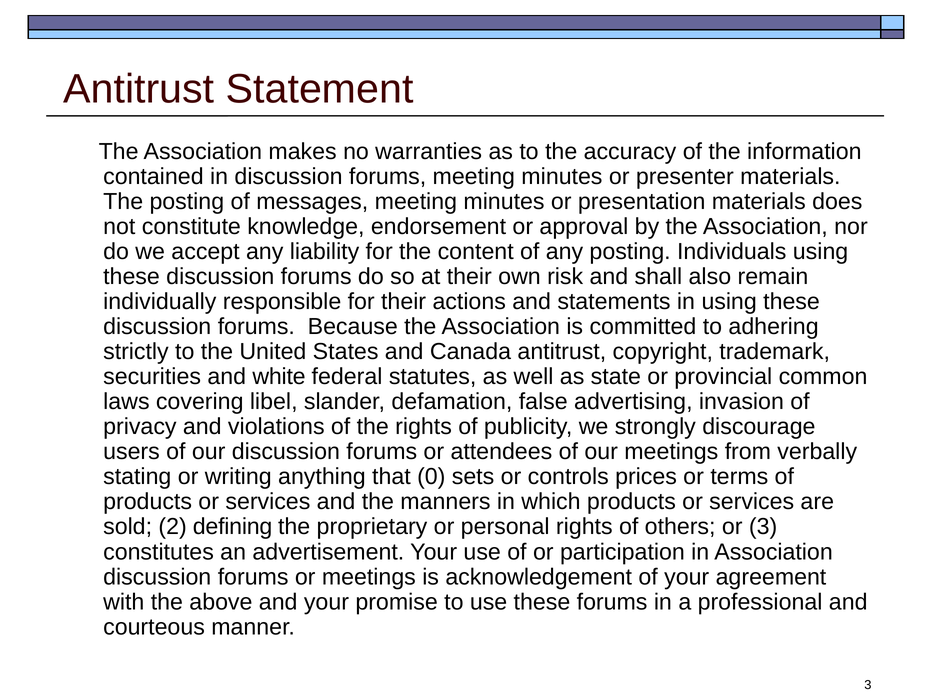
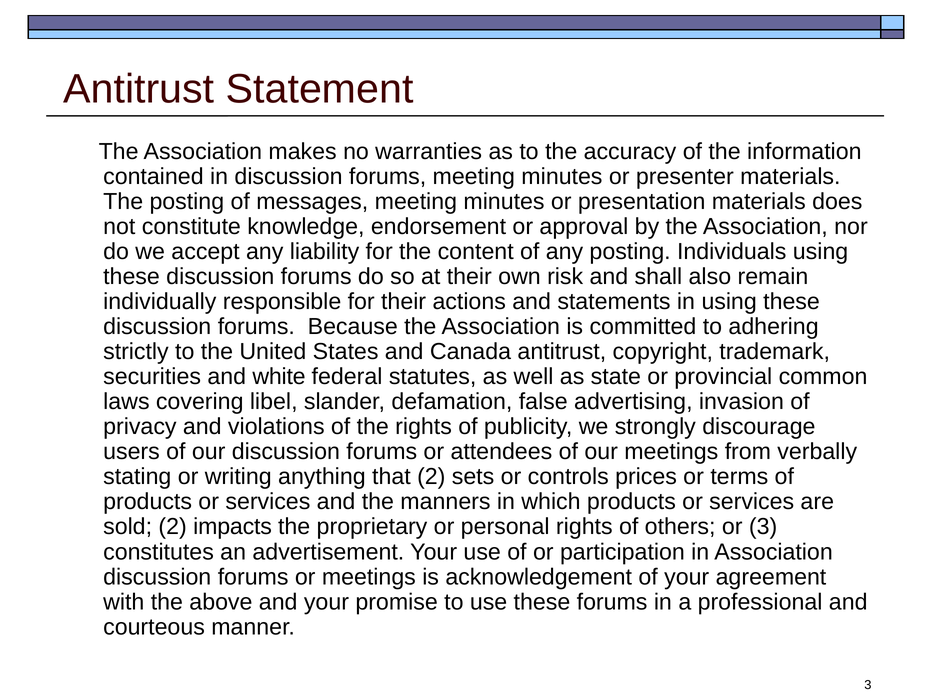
that 0: 0 -> 2
defining: defining -> impacts
